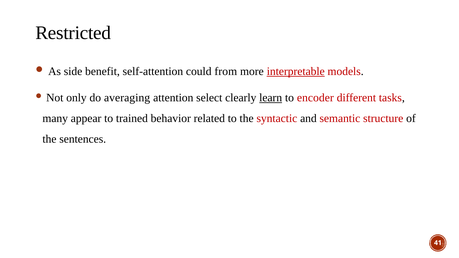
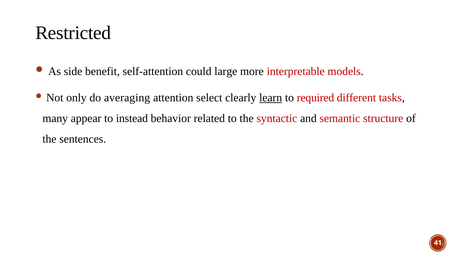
from: from -> large
interpretable underline: present -> none
encoder: encoder -> required
trained: trained -> instead
